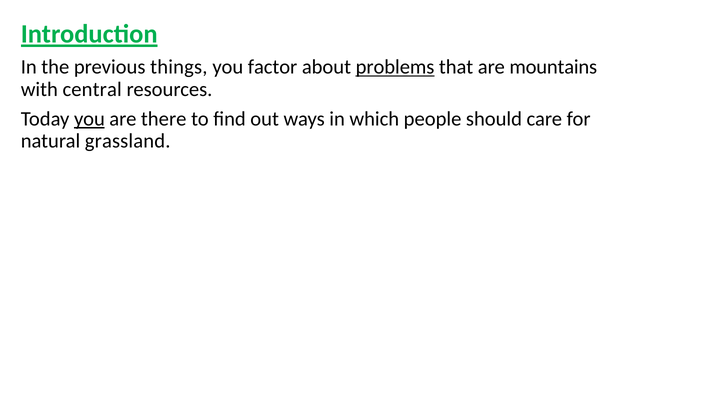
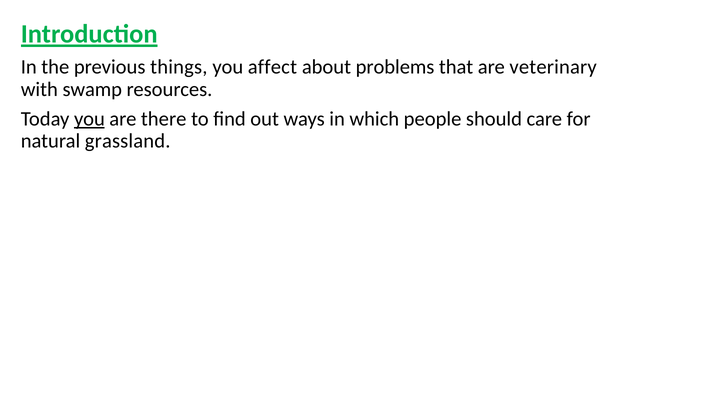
factor: factor -> affect
problems underline: present -> none
mountains: mountains -> veterinary
central: central -> swamp
